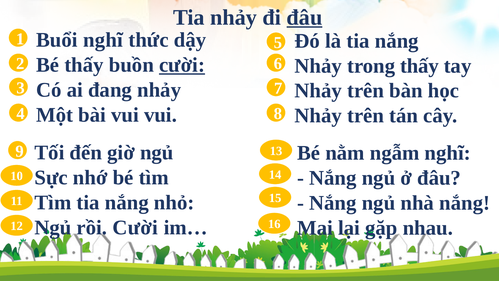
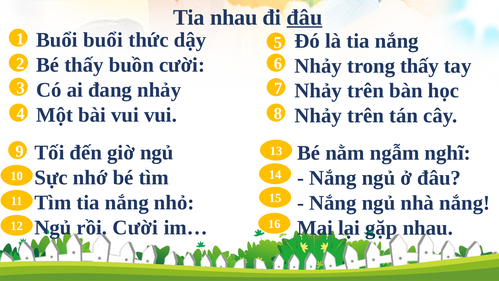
Tia nhảy: nhảy -> nhau
Buổi nghĩ: nghĩ -> buổi
cười at (182, 65) underline: present -> none
